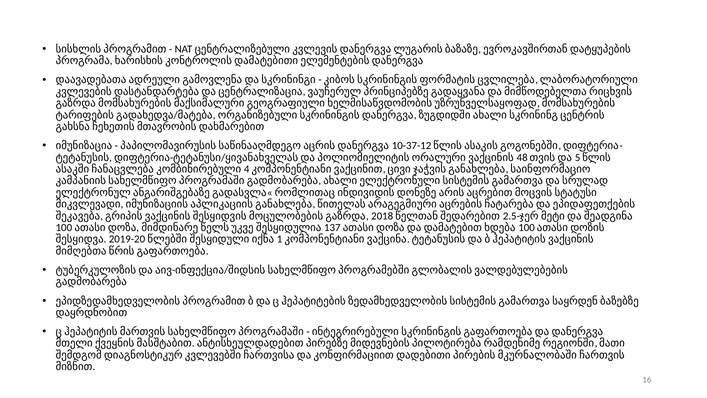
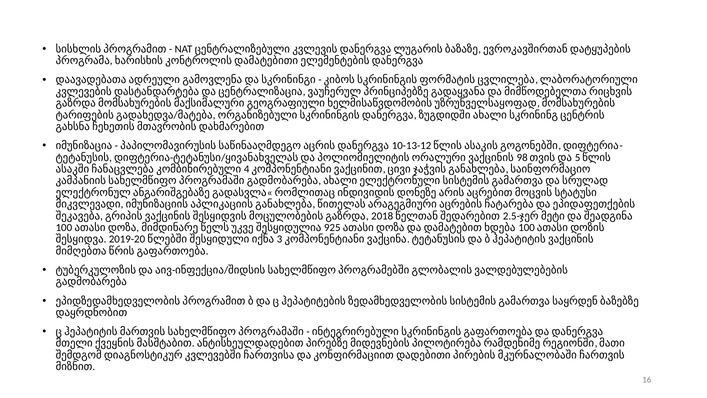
10-37-12: 10-37-12 -> 10-13-12
48: 48 -> 98
137: 137 -> 925
1: 1 -> 3
